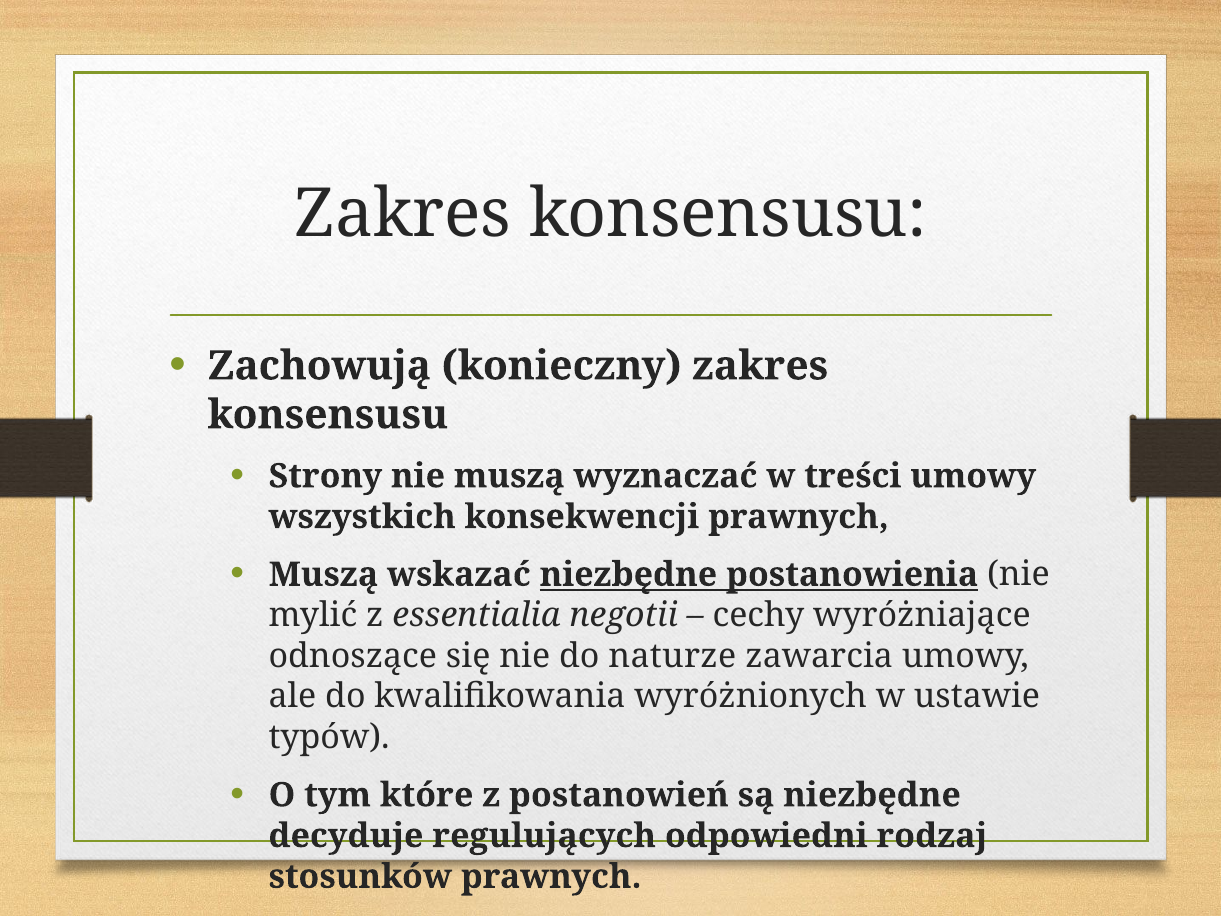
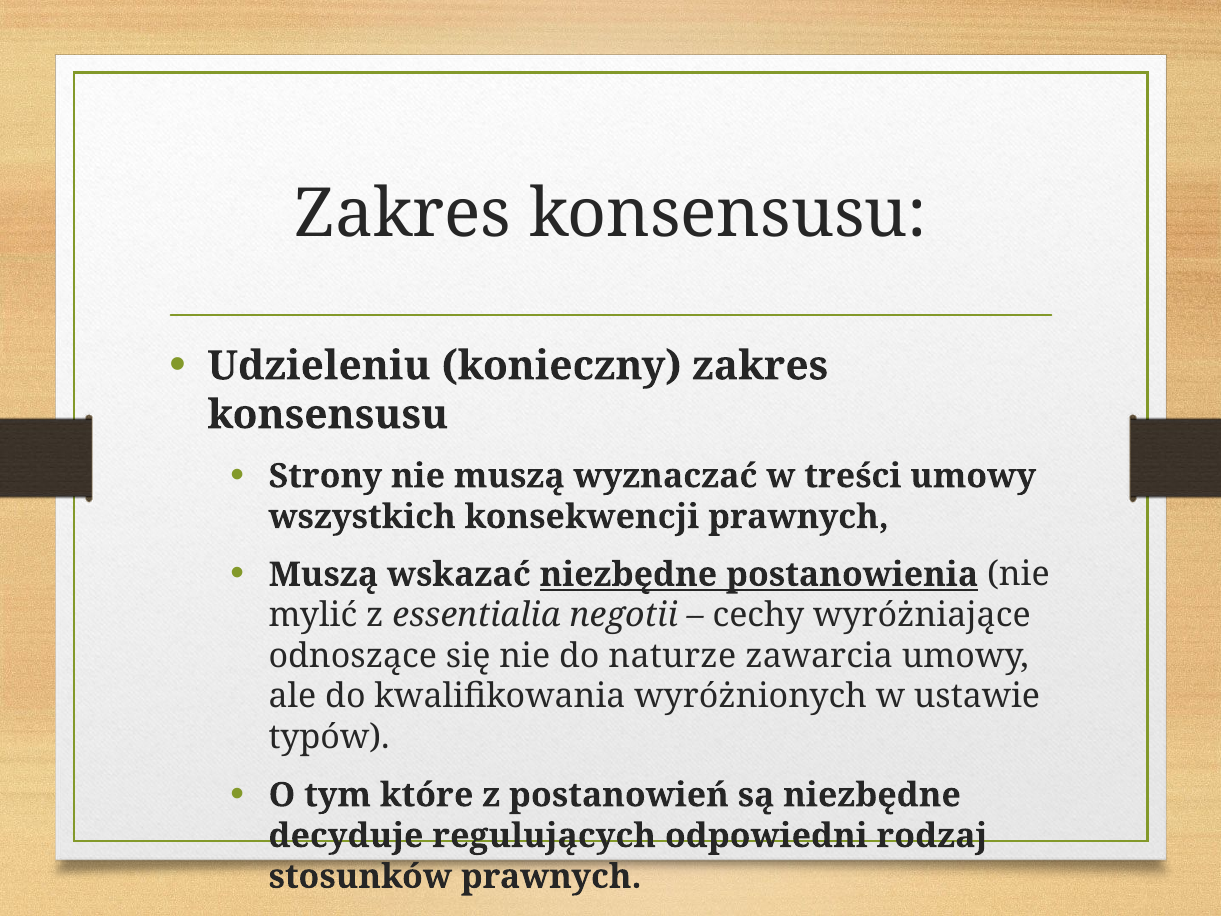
Zachowują: Zachowują -> Udzieleniu
